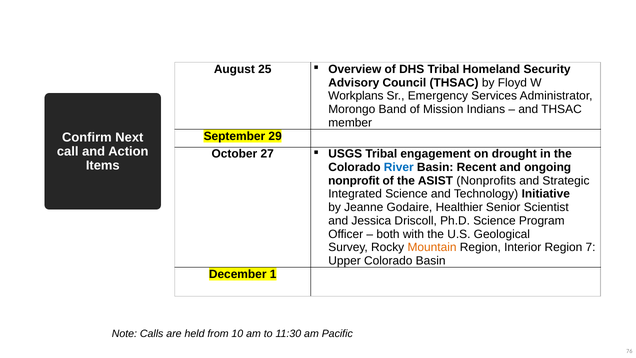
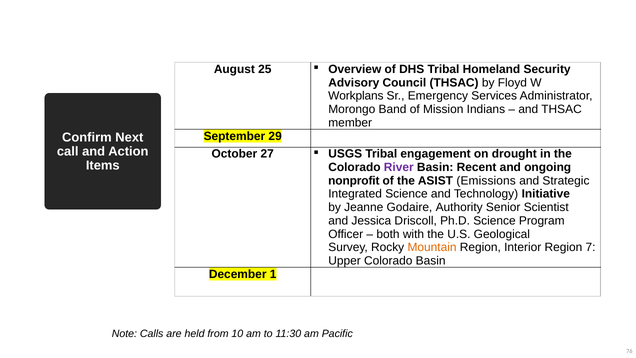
River colour: blue -> purple
Nonprofits: Nonprofits -> Emissions
Healthier: Healthier -> Authority
